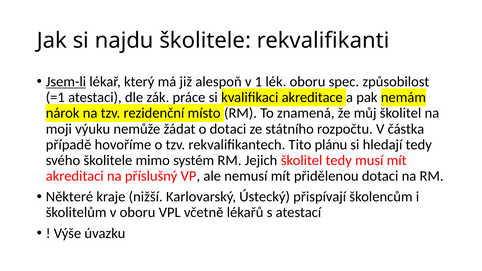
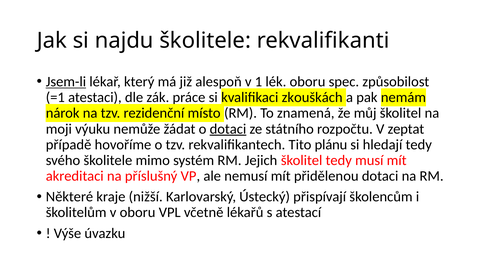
akreditace: akreditace -> zkouškách
dotaci at (228, 129) underline: none -> present
částka: částka -> zeptat
